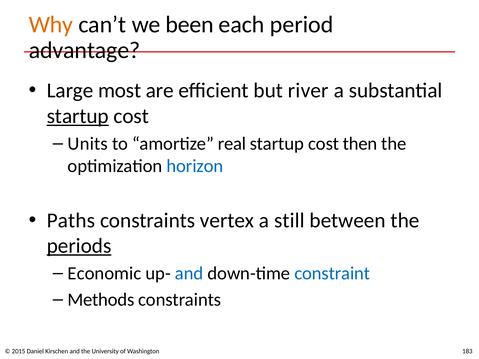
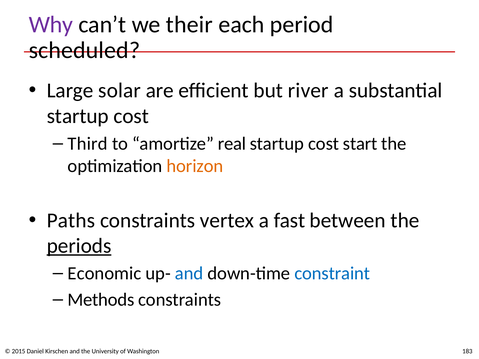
Why colour: orange -> purple
been: been -> their
advantage: advantage -> scheduled
most: most -> solar
startup at (78, 116) underline: present -> none
Units: Units -> Third
then: then -> start
horizon colour: blue -> orange
still: still -> fast
